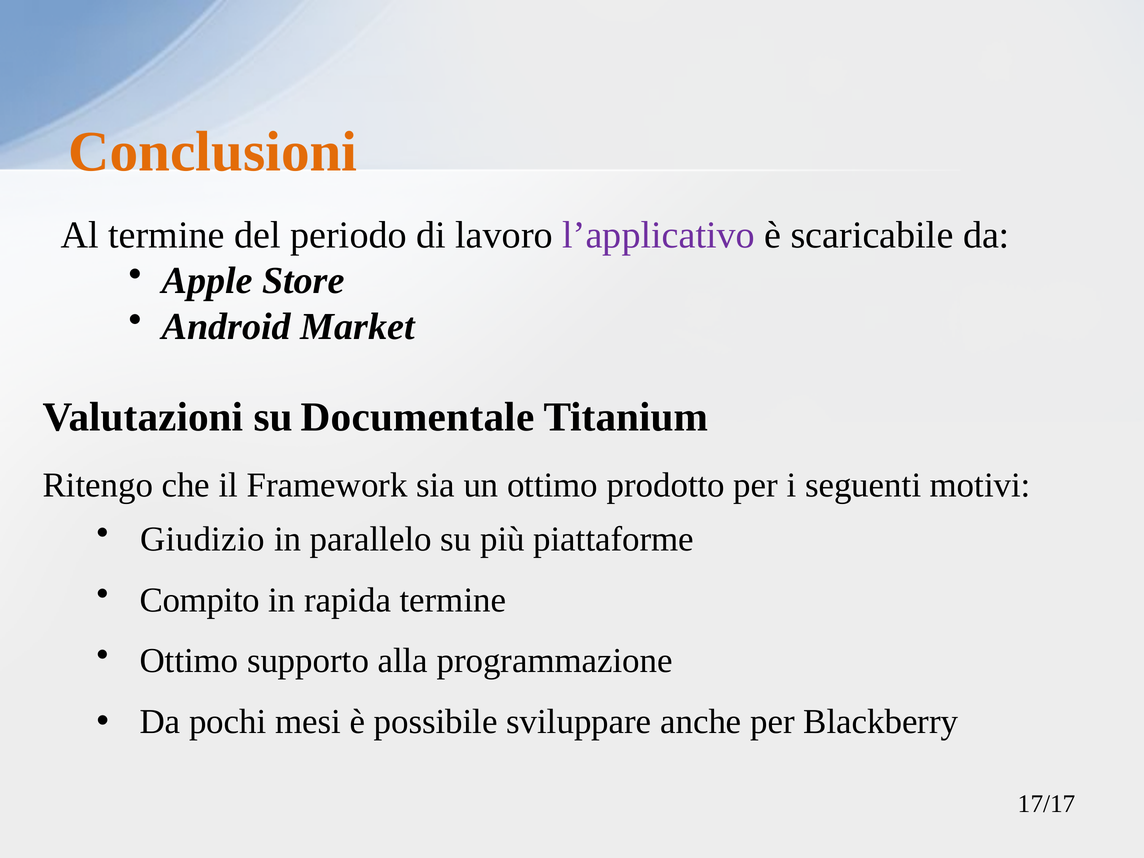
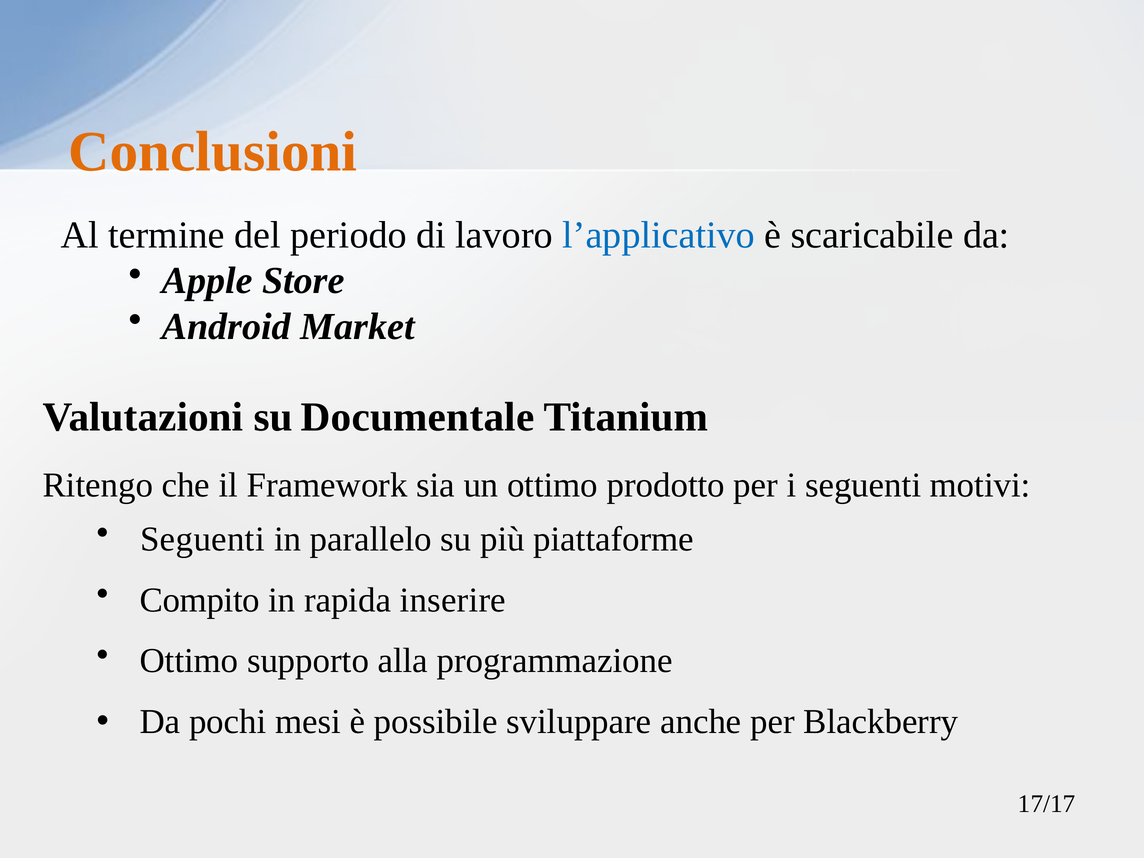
l’applicativo colour: purple -> blue
Giudizio at (202, 539): Giudizio -> Seguenti
rapida termine: termine -> inserire
